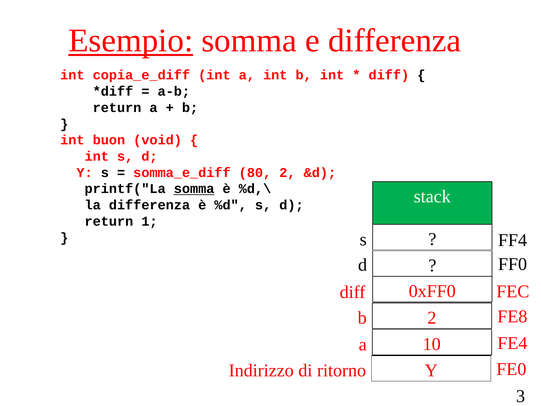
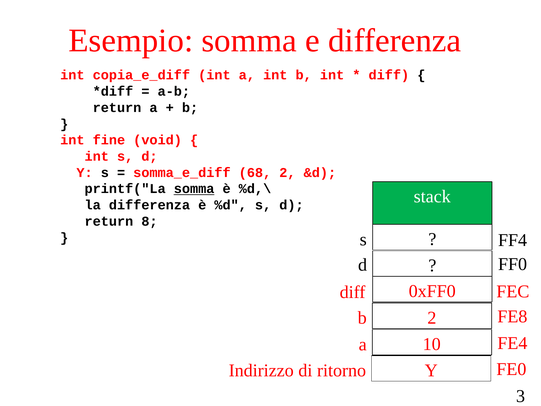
Esempio underline: present -> none
buon: buon -> fine
80: 80 -> 68
1: 1 -> 8
